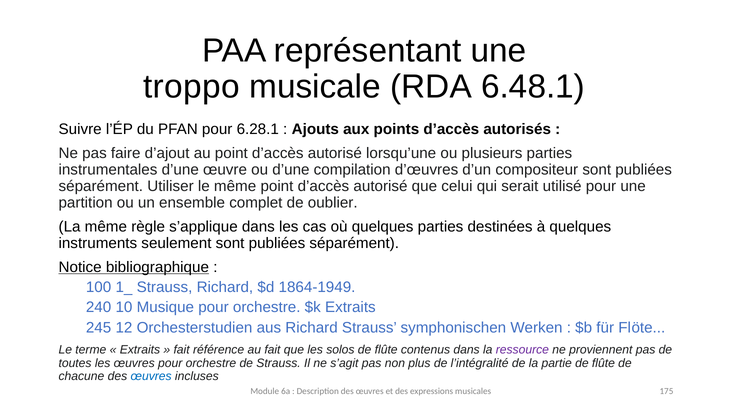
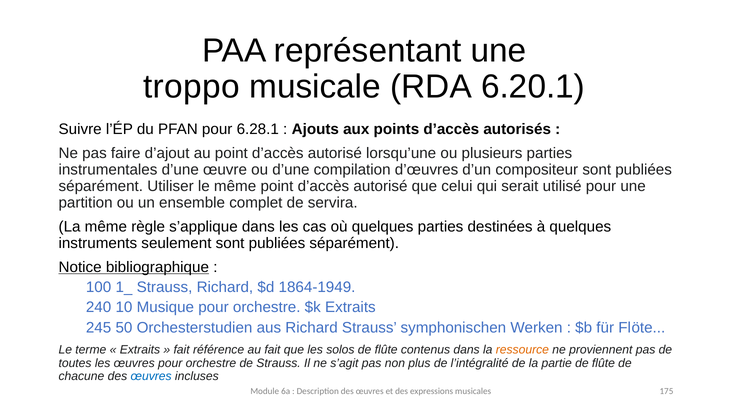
6.48.1: 6.48.1 -> 6.20.1
oublier: oublier -> servira
12: 12 -> 50
ressource colour: purple -> orange
